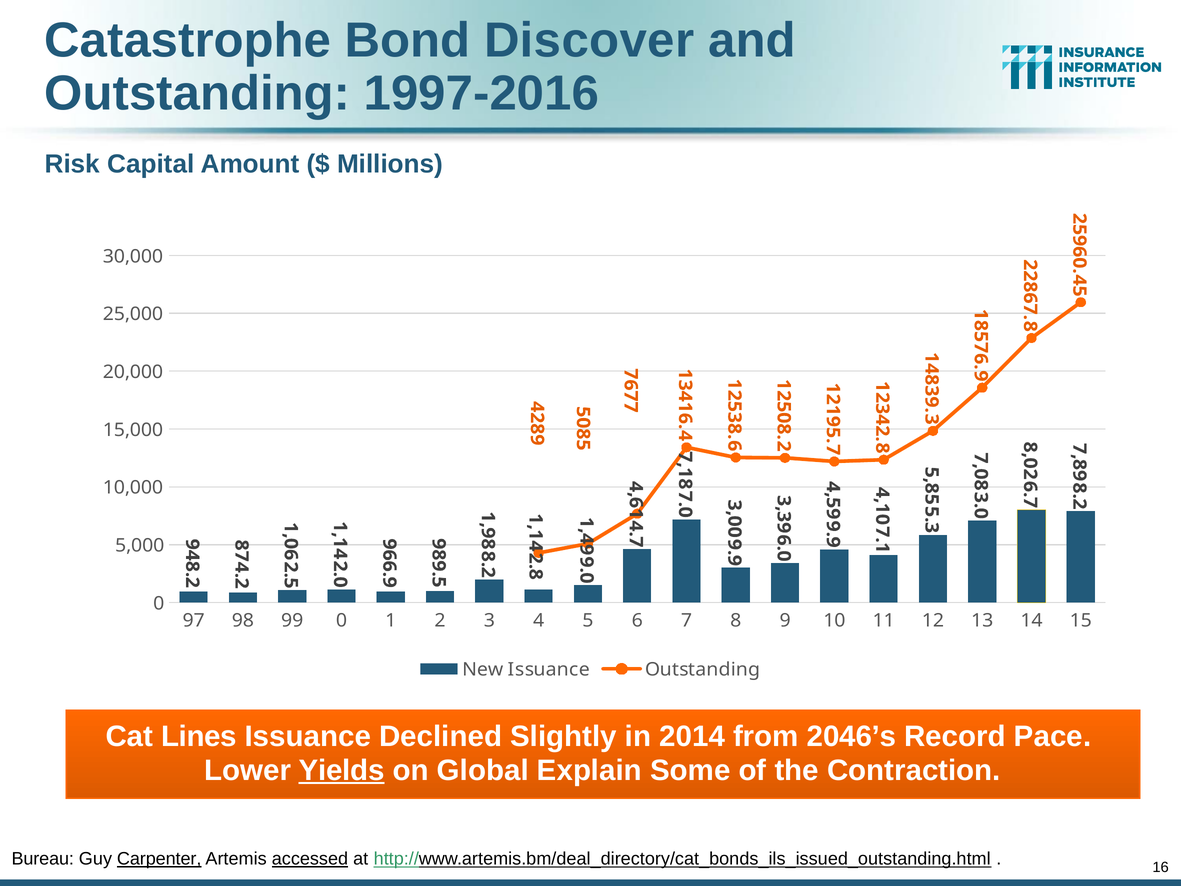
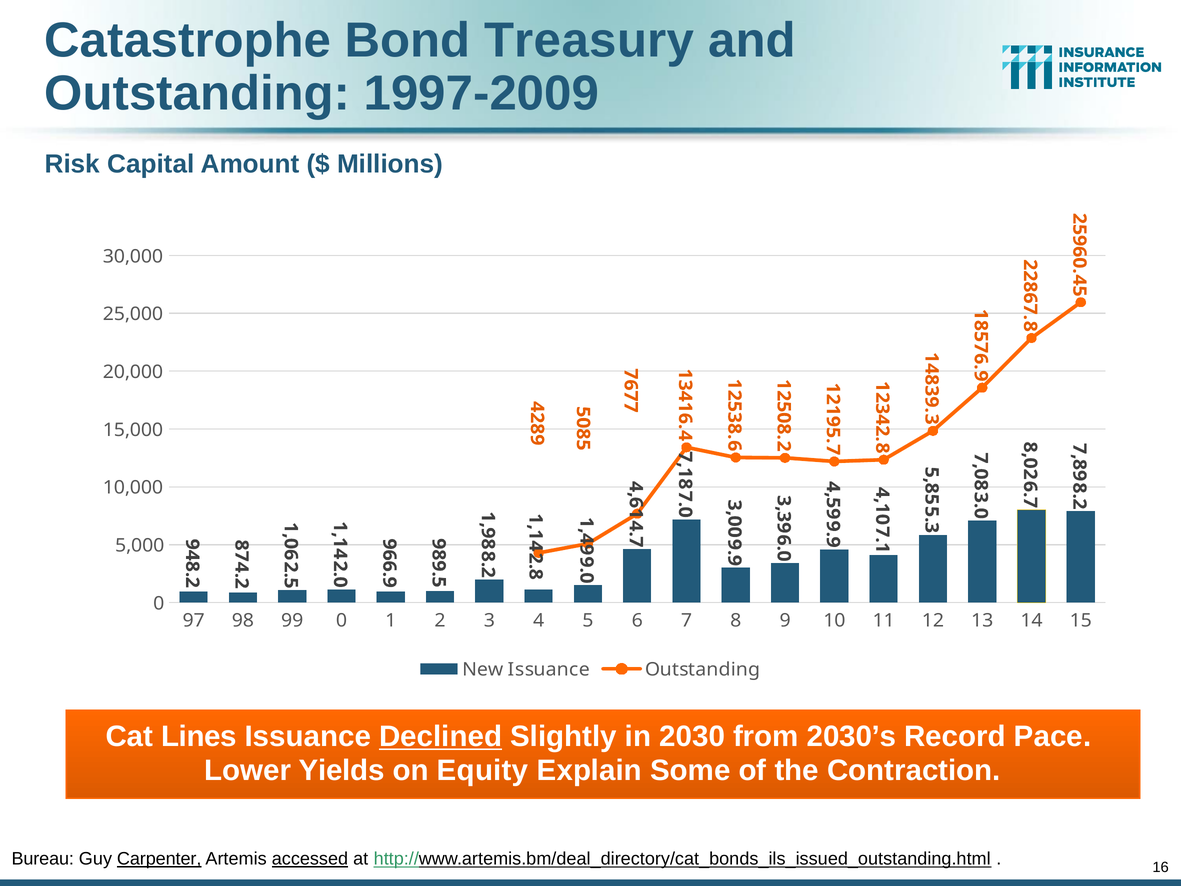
Discover: Discover -> Treasury
1997-2016: 1997-2016 -> 1997-2009
Declined underline: none -> present
2014: 2014 -> 2030
2046’s: 2046’s -> 2030’s
Yields underline: present -> none
Global: Global -> Equity
